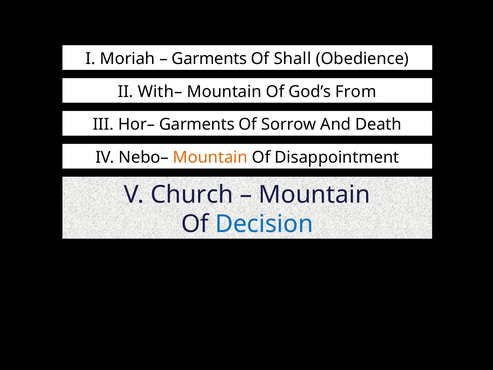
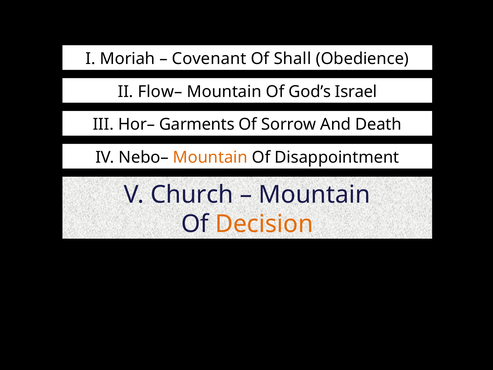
Garments at (209, 59): Garments -> Covenant
With–: With– -> Flow–
From: From -> Israel
Decision colour: blue -> orange
